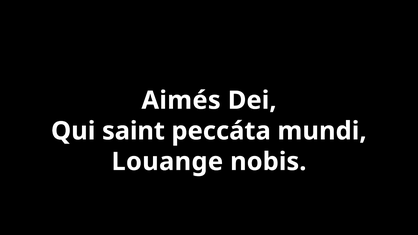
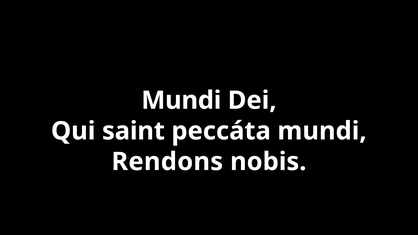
Aimés at (181, 100): Aimés -> Mundi
Louange: Louange -> Rendons
